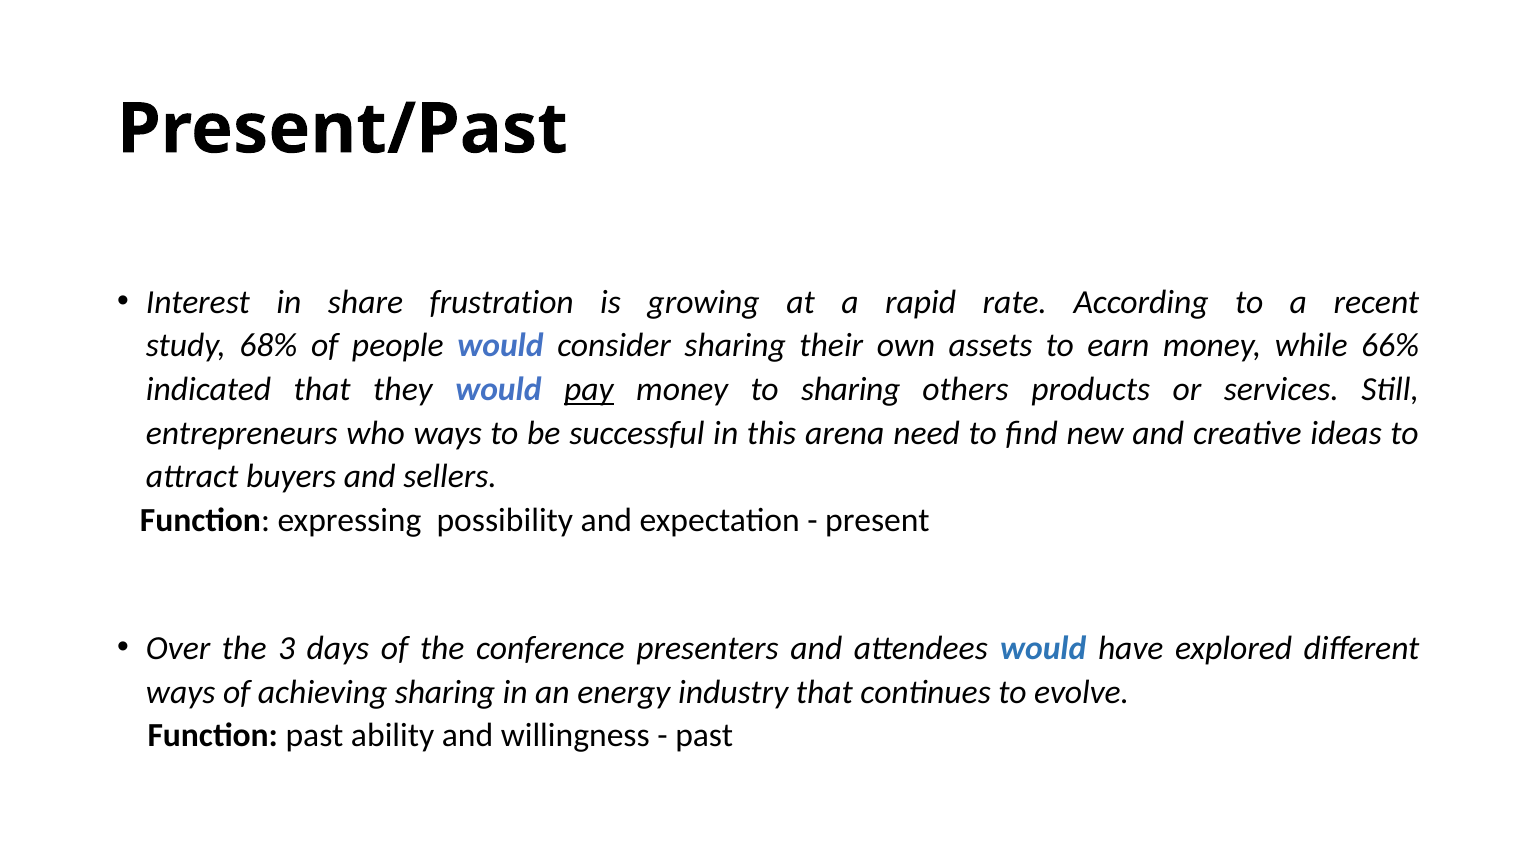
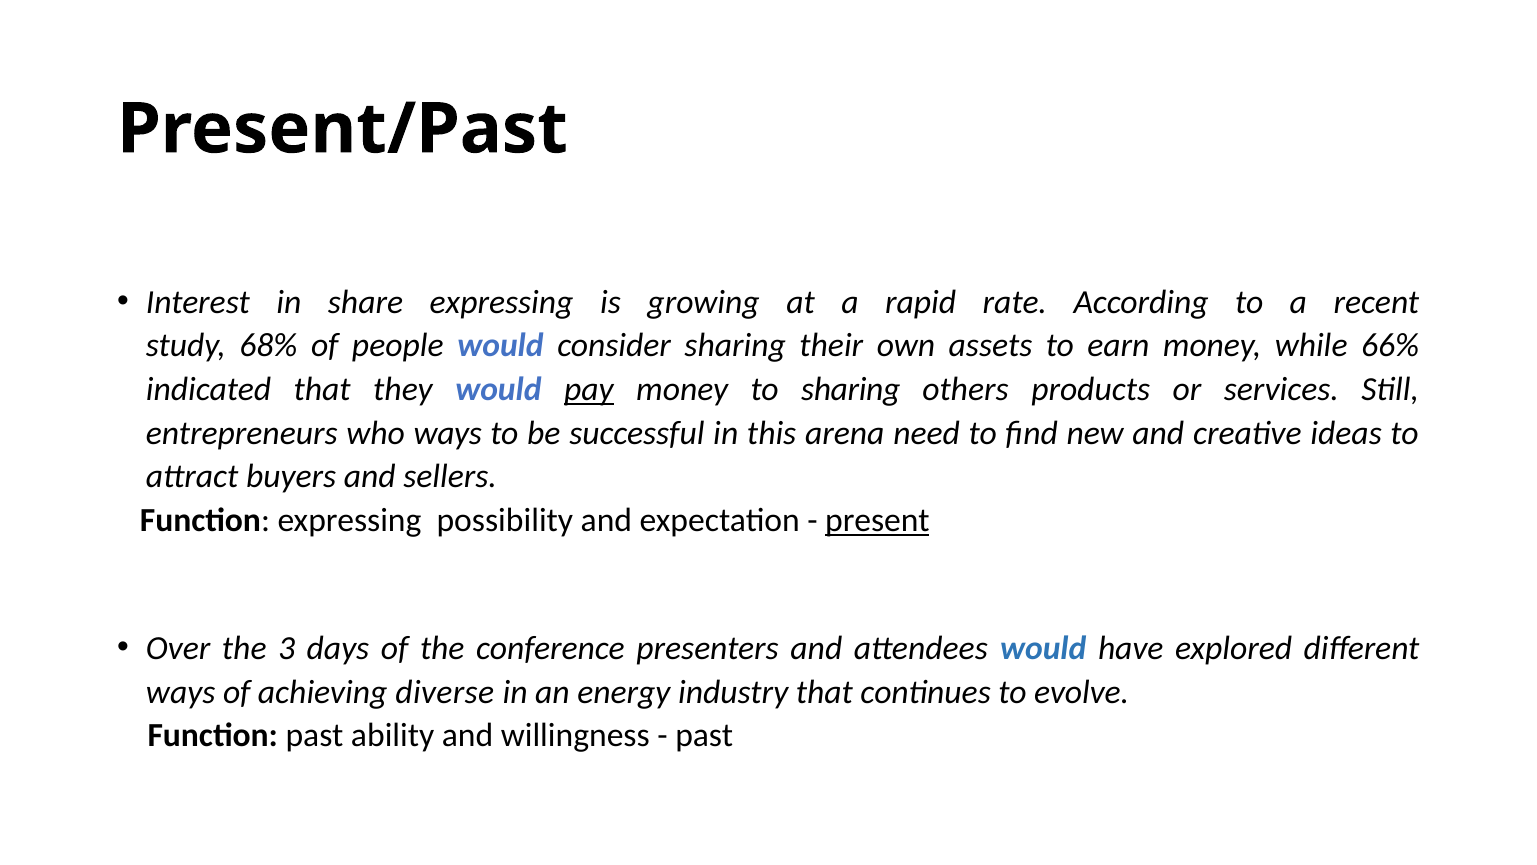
share frustration: frustration -> expressing
present underline: none -> present
achieving sharing: sharing -> diverse
